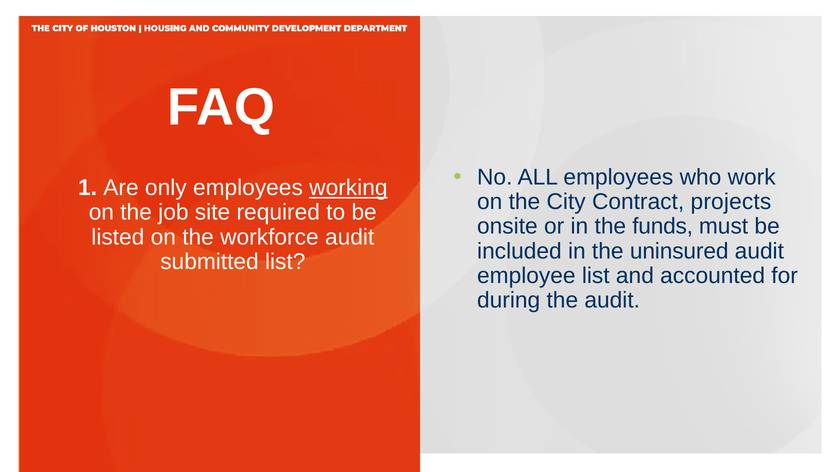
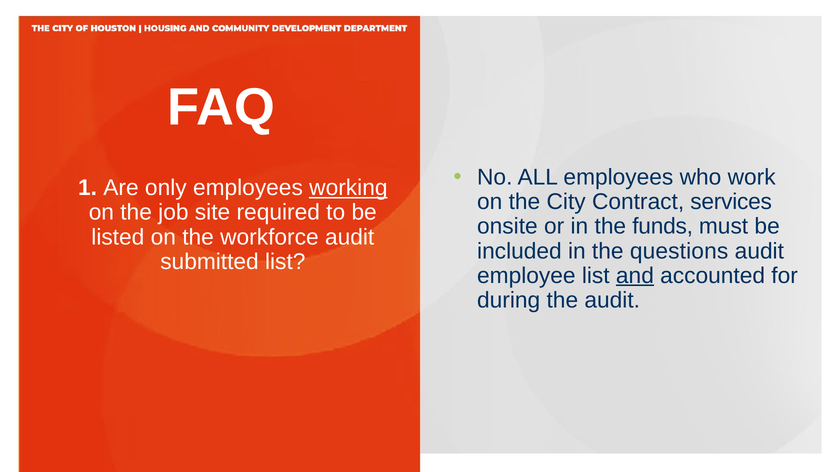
projects: projects -> services
uninsured: uninsured -> questions
and underline: none -> present
